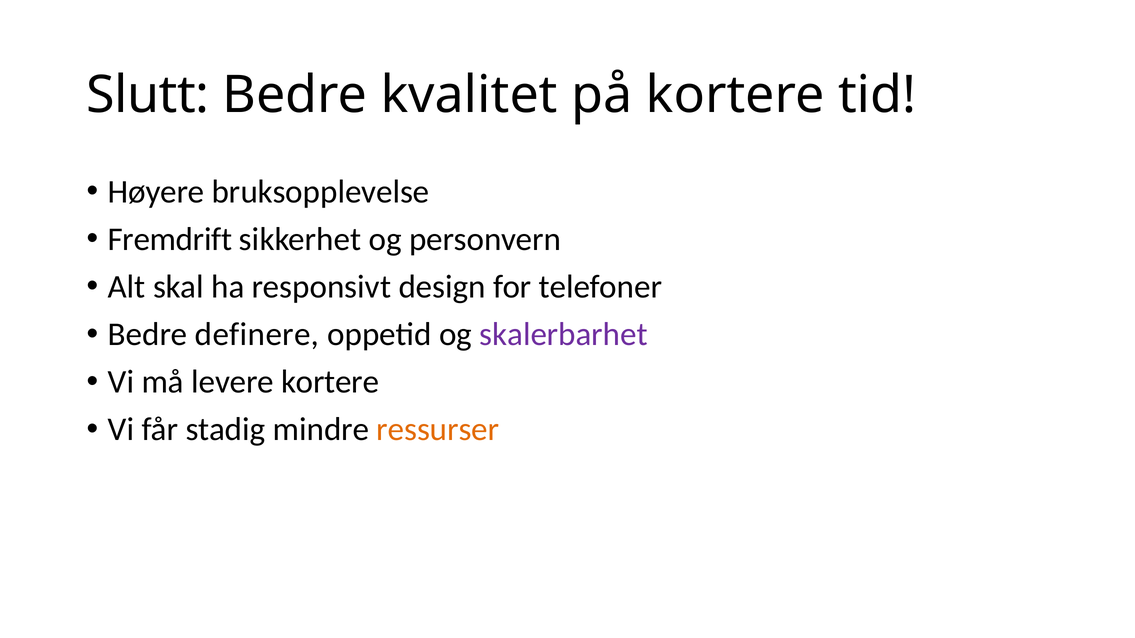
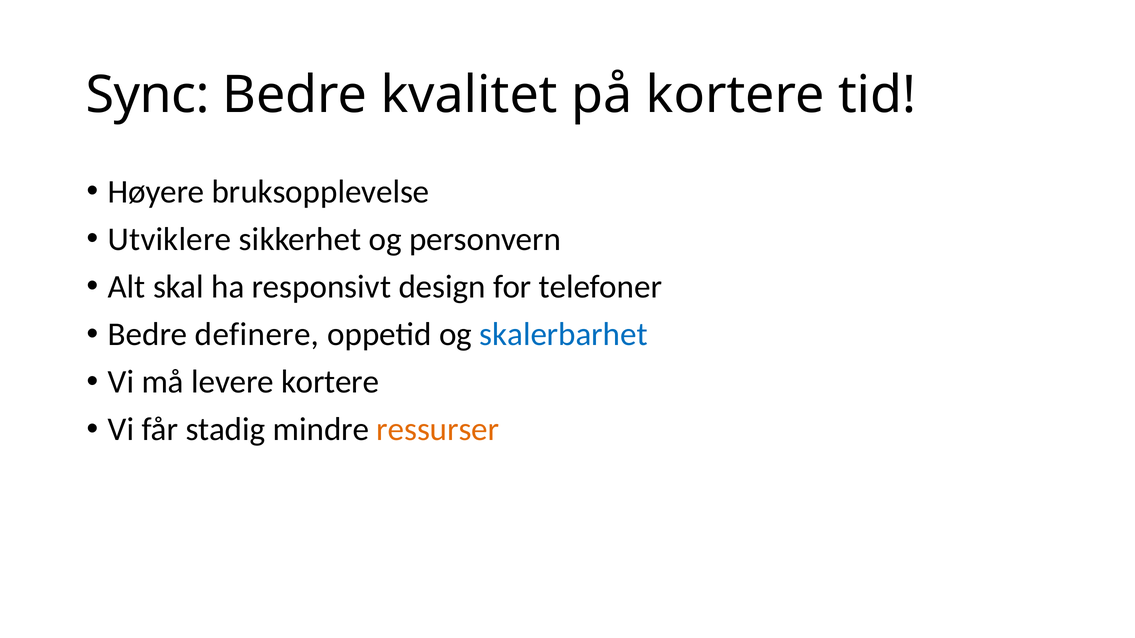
Slutt: Slutt -> Sync
Fremdrift: Fremdrift -> Utviklere
skalerbarhet colour: purple -> blue
